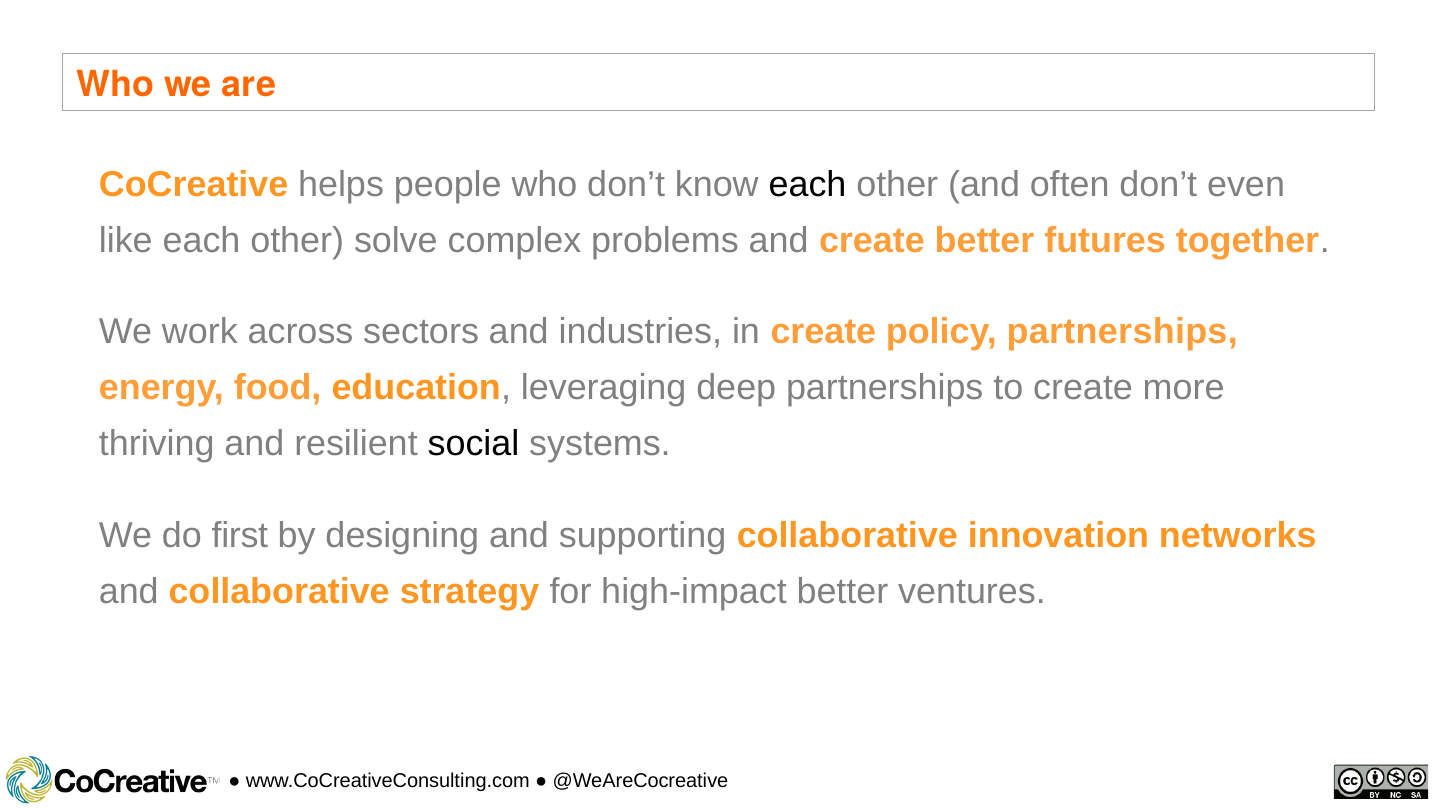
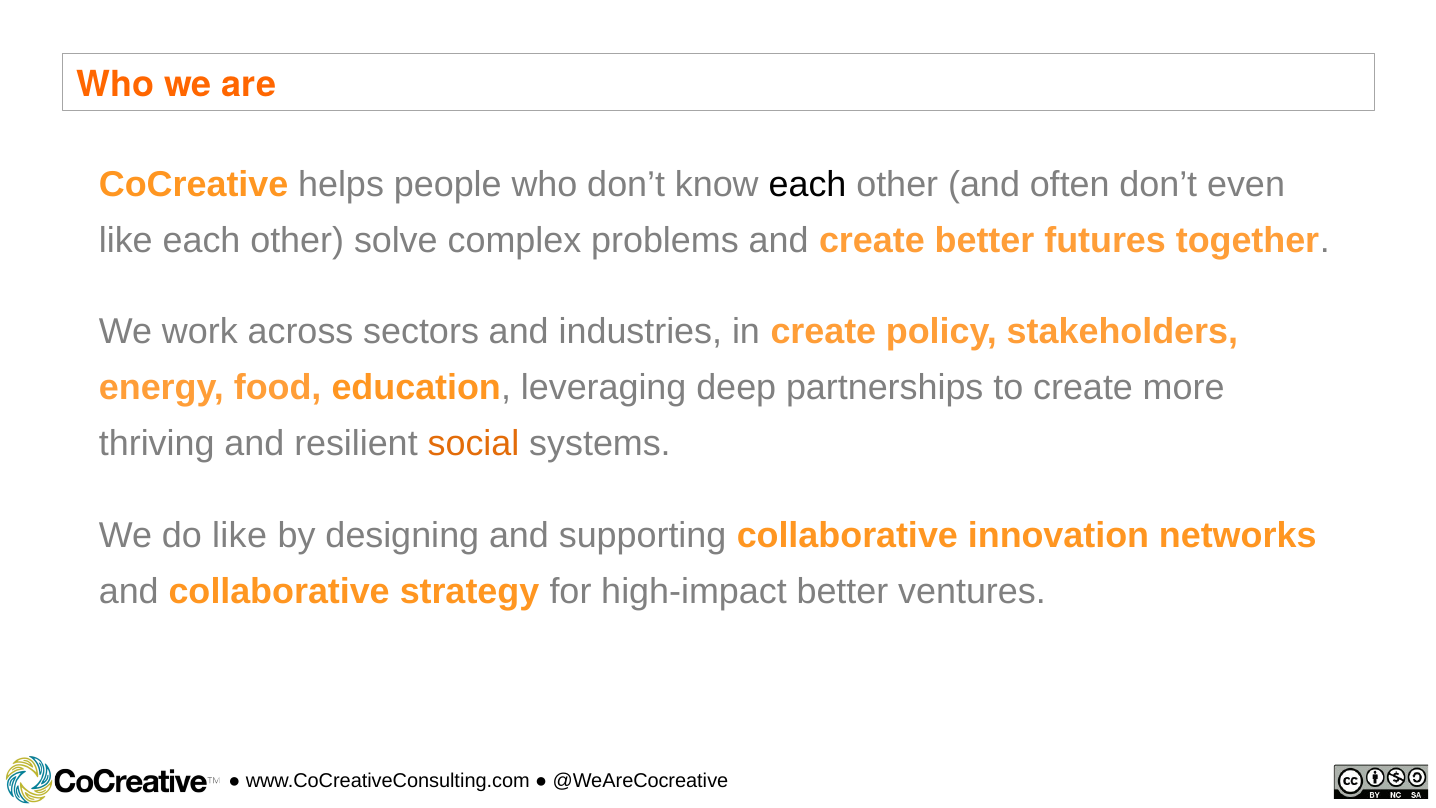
policy partnerships: partnerships -> stakeholders
social colour: black -> orange
do first: first -> like
